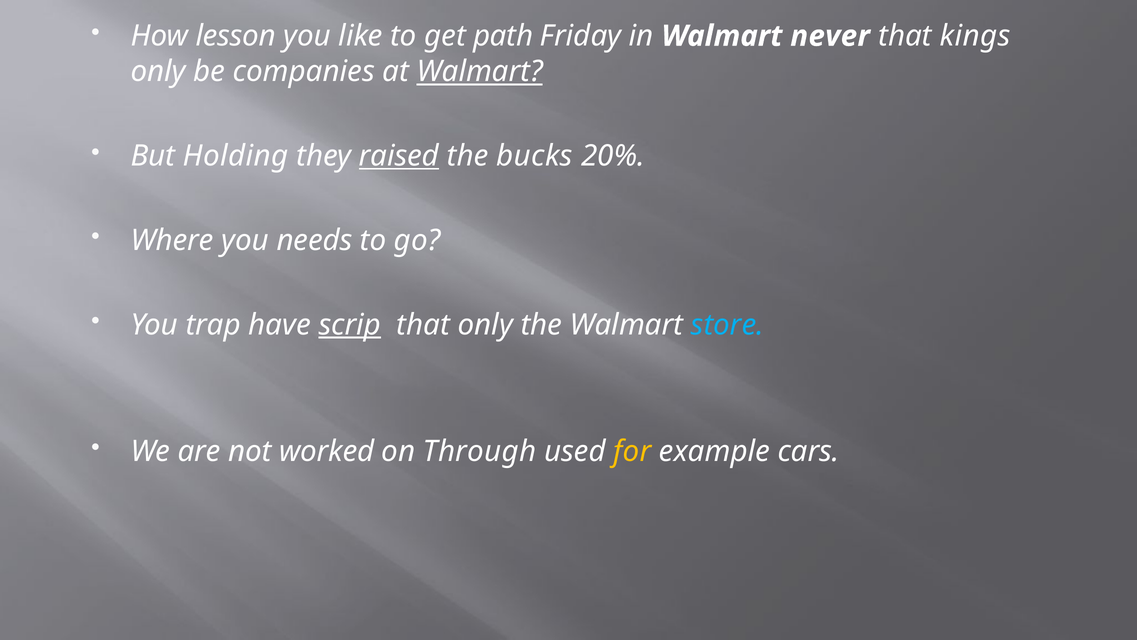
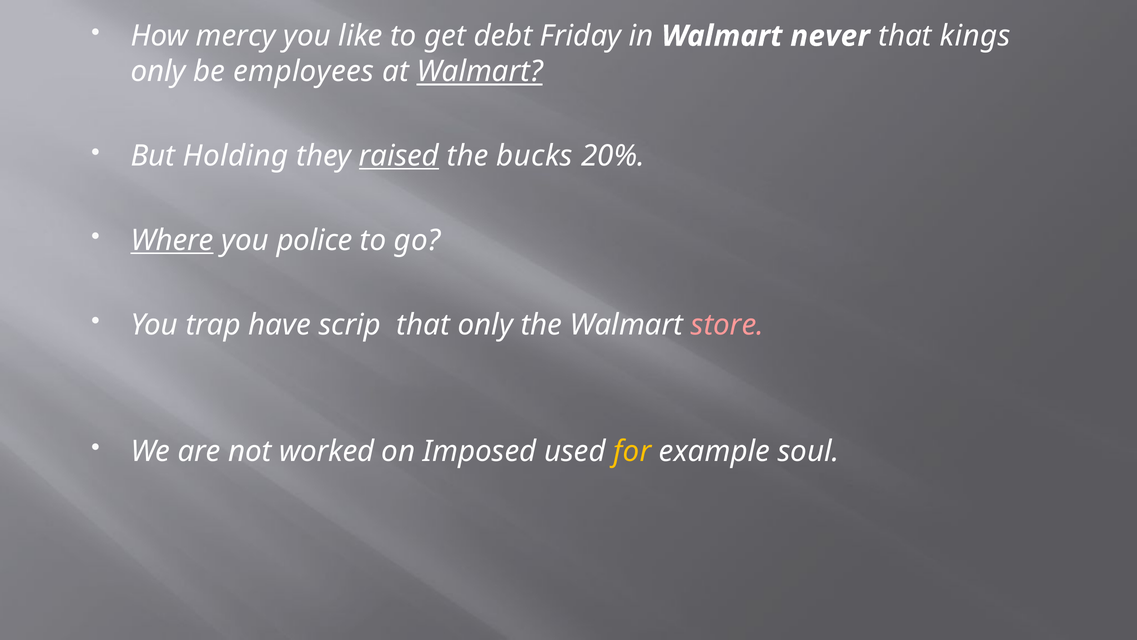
lesson: lesson -> mercy
path: path -> debt
companies: companies -> employees
Where underline: none -> present
needs: needs -> police
scrip underline: present -> none
store colour: light blue -> pink
Through: Through -> Imposed
cars: cars -> soul
